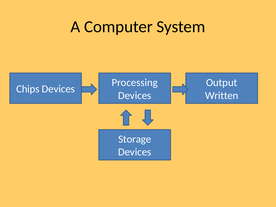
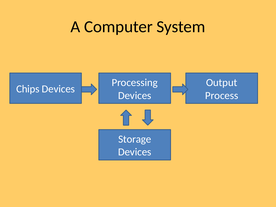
Written: Written -> Process
